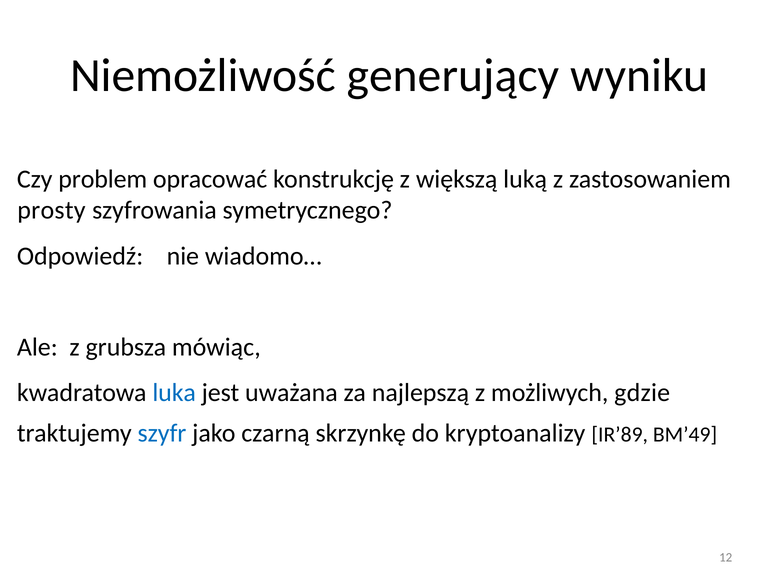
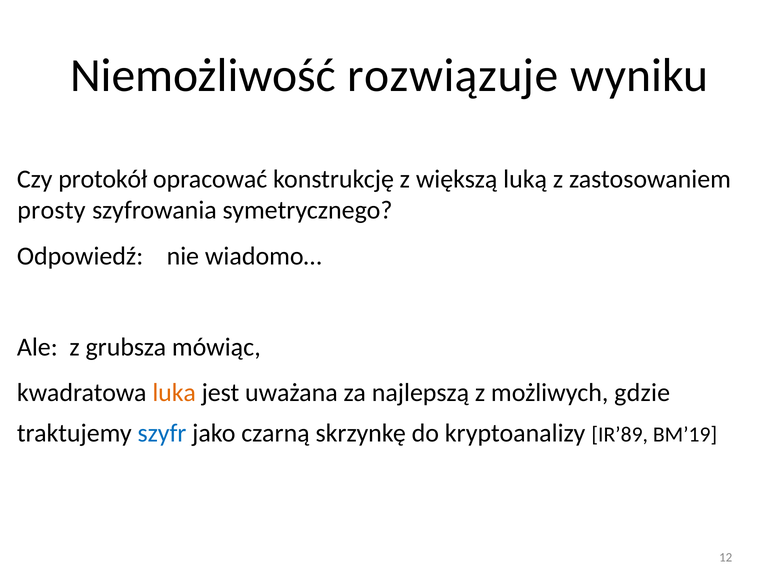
generujący: generujący -> rozwiązuje
problem: problem -> protokół
luka colour: blue -> orange
BM’49: BM’49 -> BM’19
